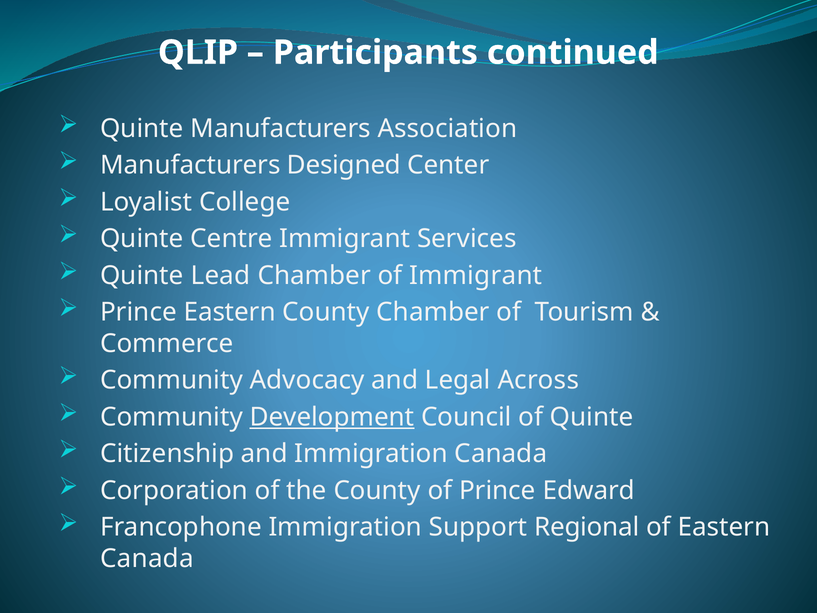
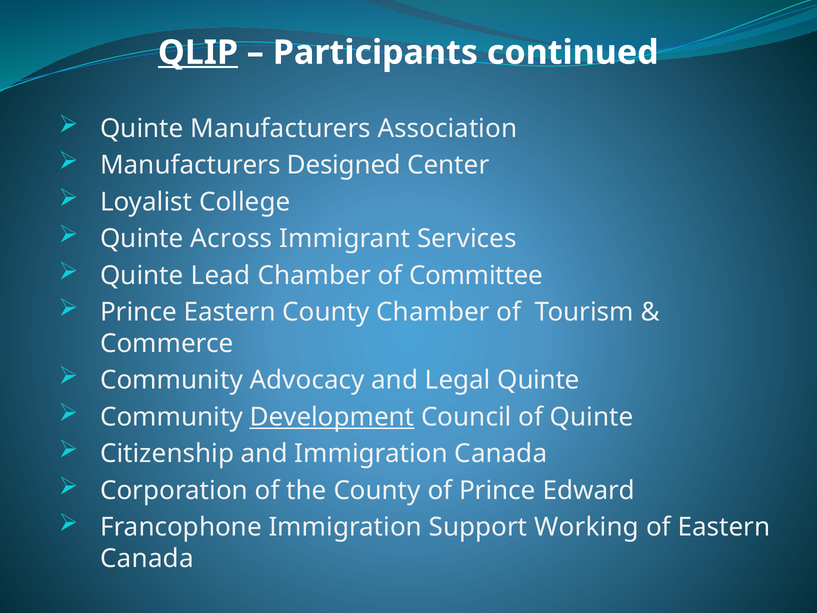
QLIP underline: none -> present
Centre: Centre -> Across
of Immigrant: Immigrant -> Committee
Legal Across: Across -> Quinte
Regional: Regional -> Working
